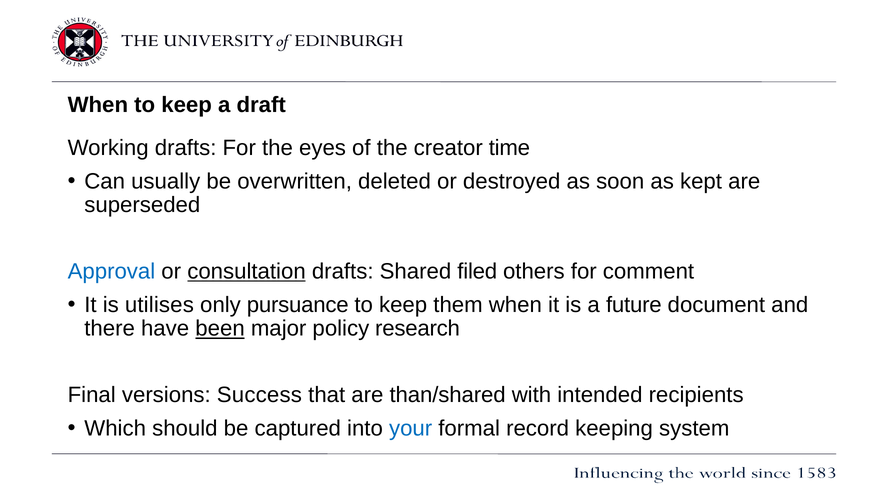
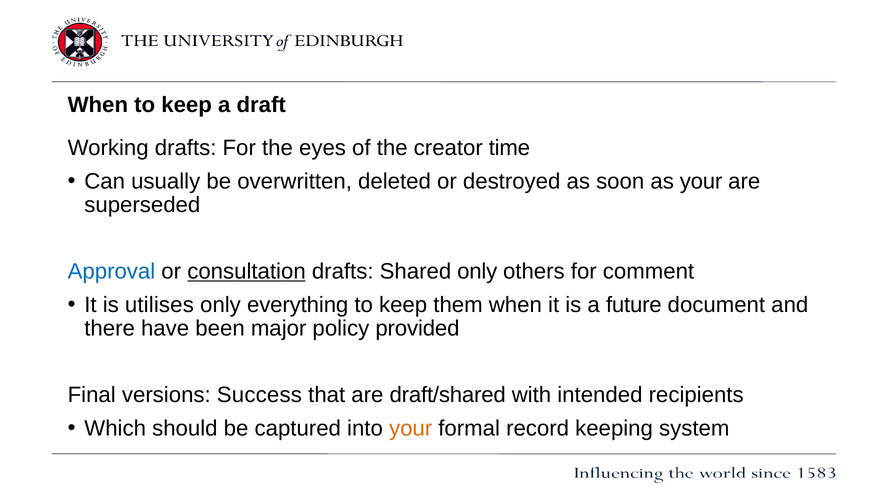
as kept: kept -> your
Shared filed: filed -> only
pursuance: pursuance -> everything
been underline: present -> none
research: research -> provided
than/shared: than/shared -> draft/shared
your at (411, 429) colour: blue -> orange
